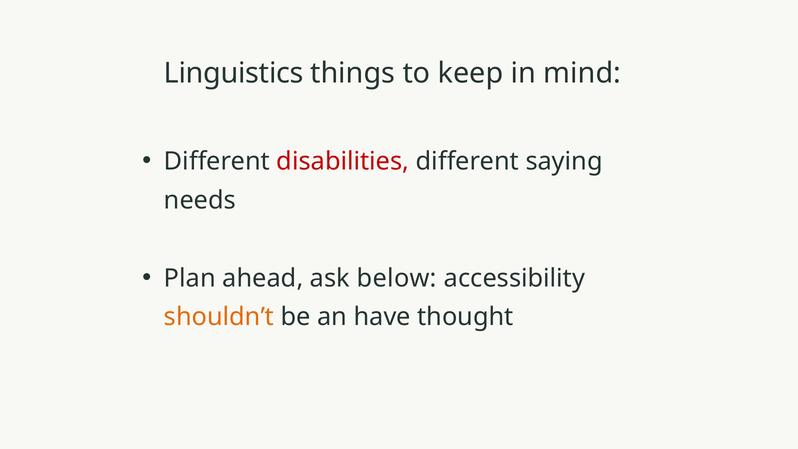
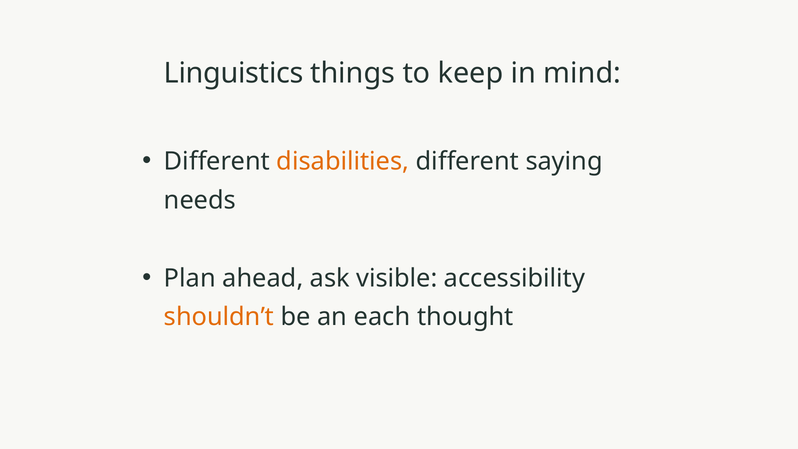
disabilities colour: red -> orange
below: below -> visible
have: have -> each
